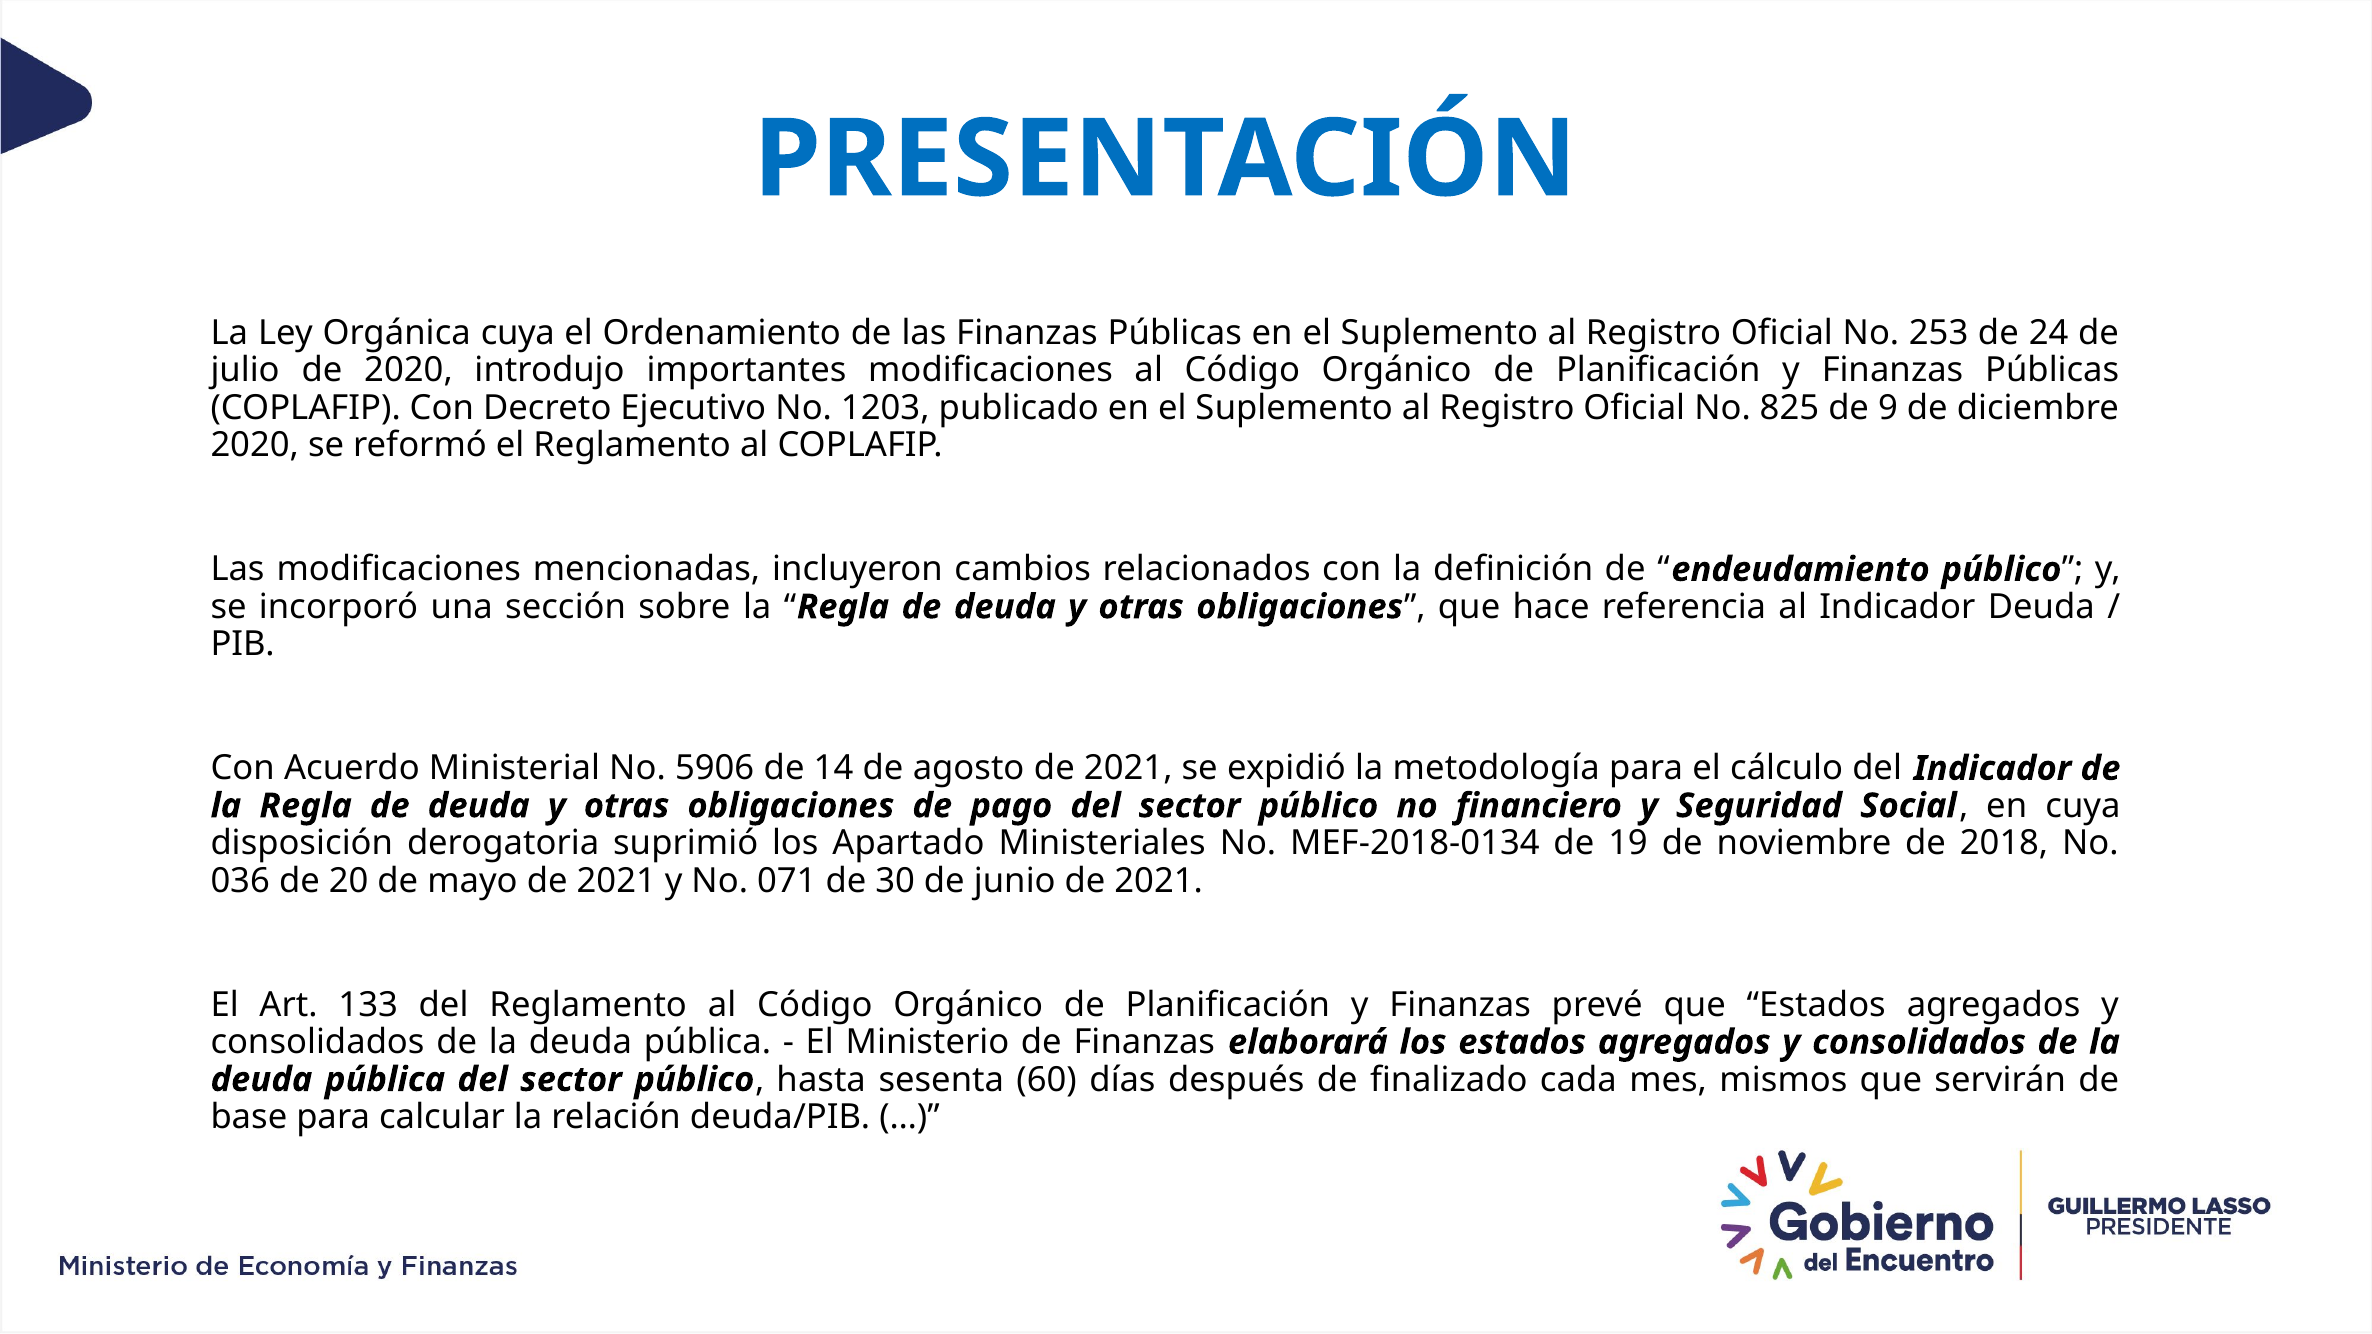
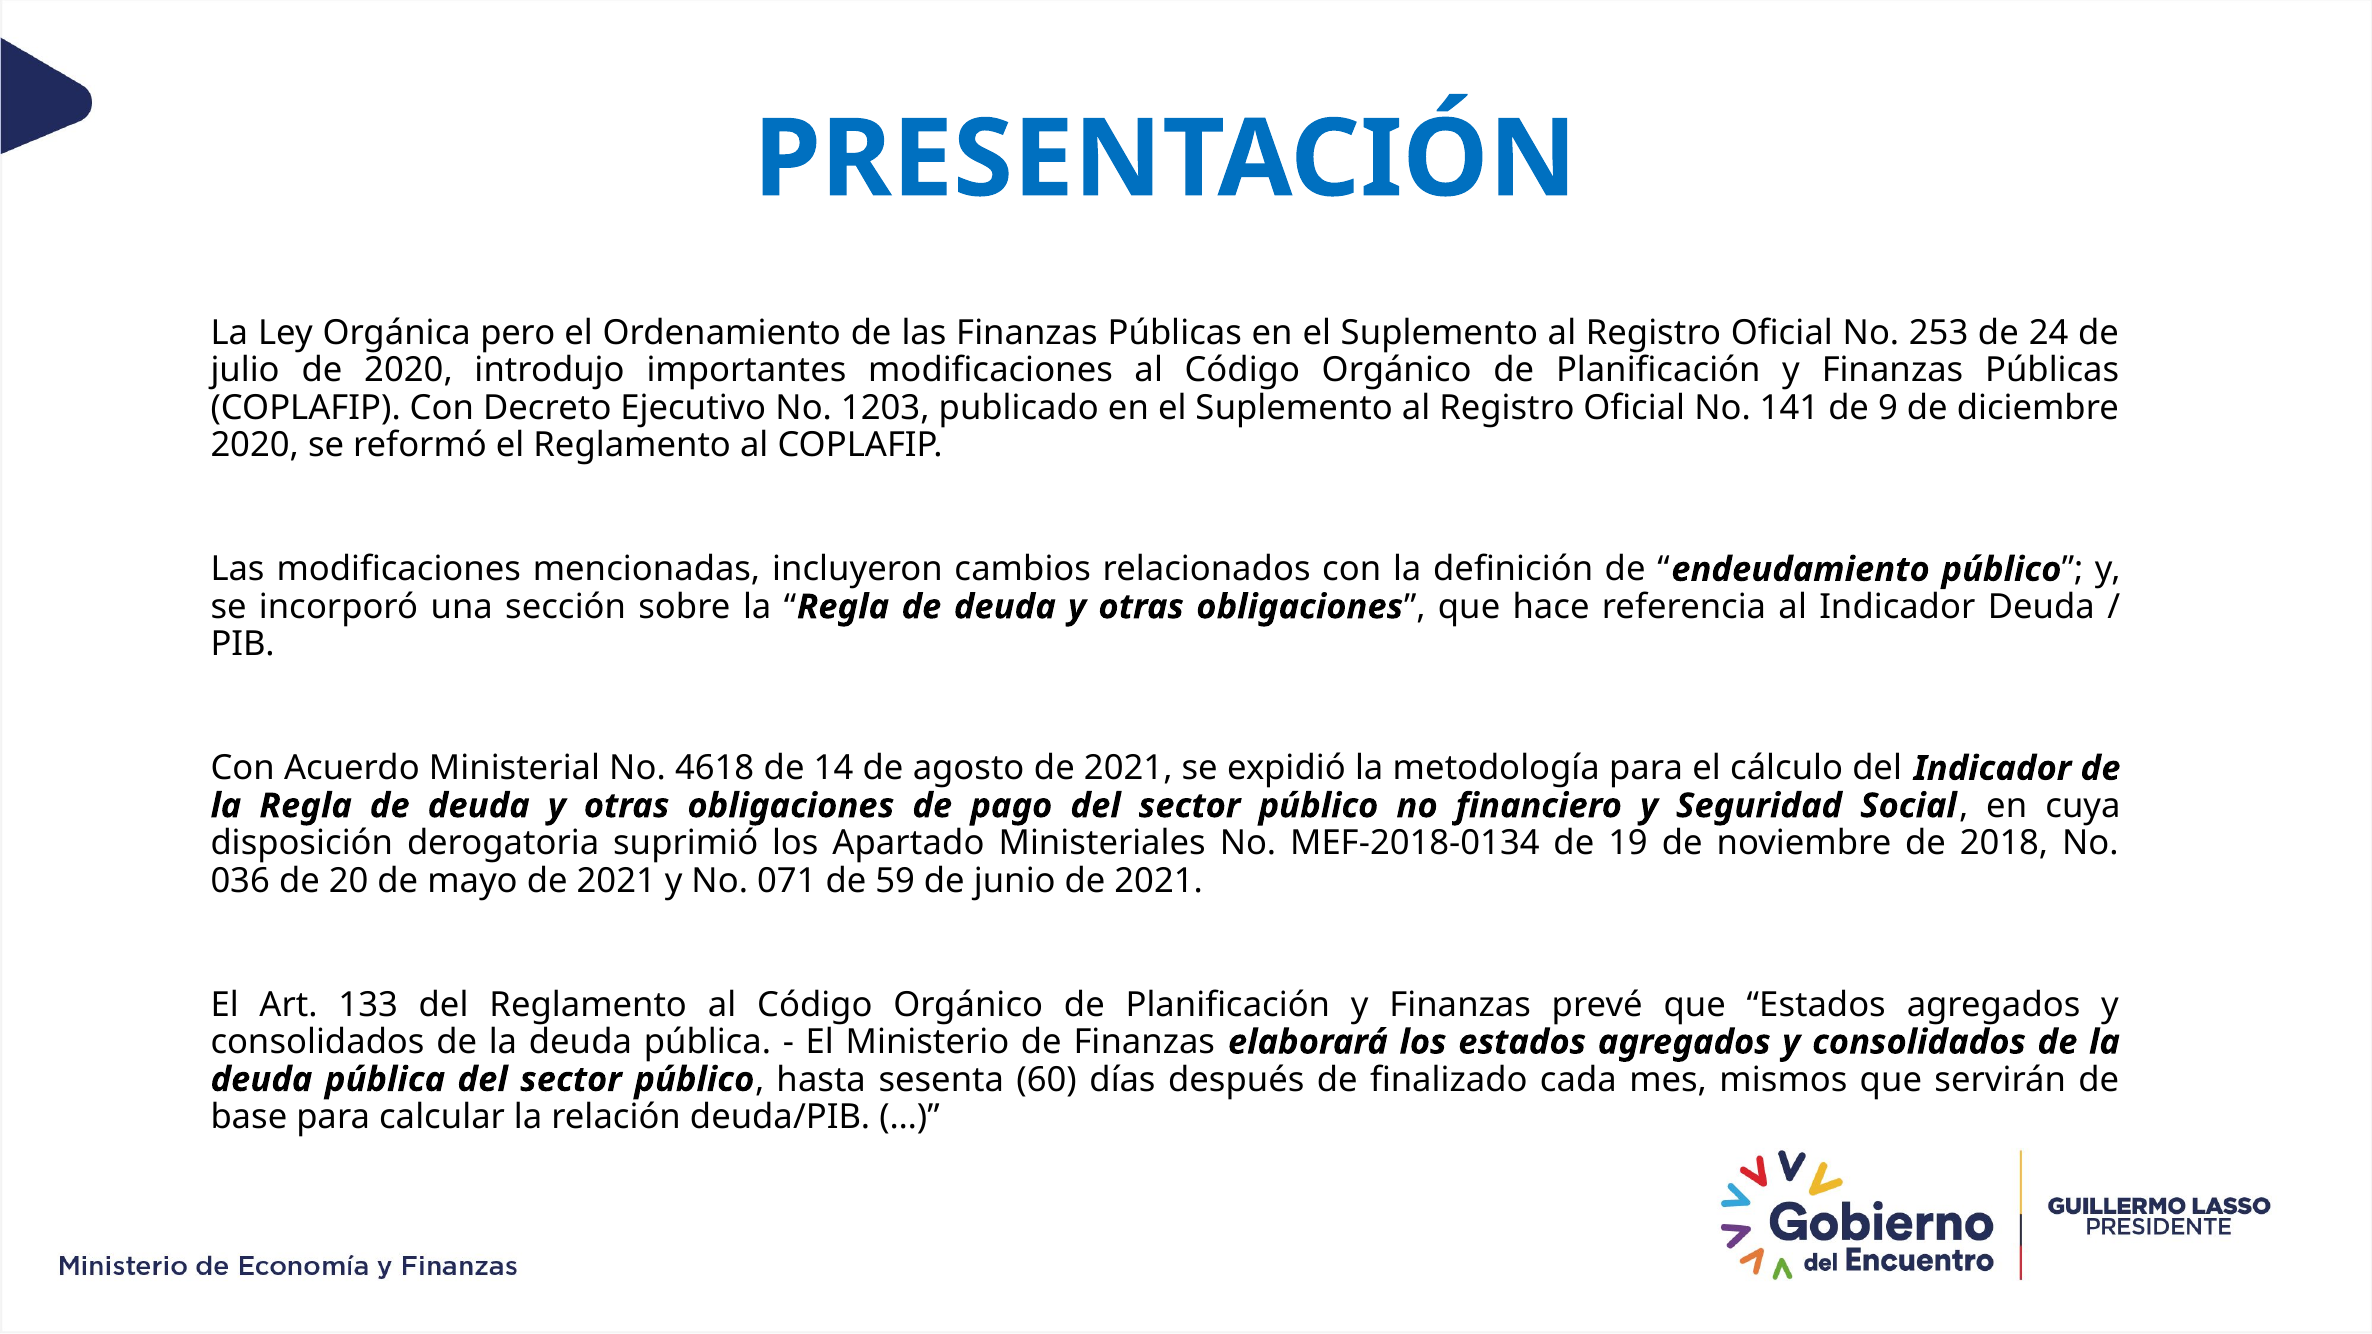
Orgánica cuya: cuya -> pero
825: 825 -> 141
5906: 5906 -> 4618
30: 30 -> 59
